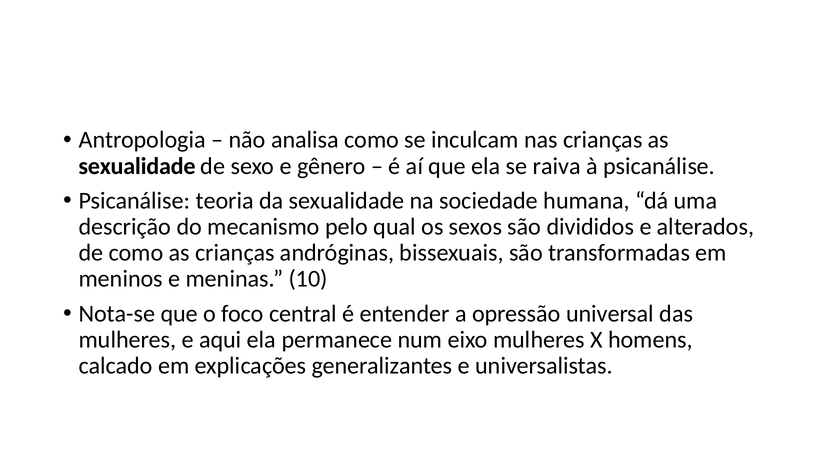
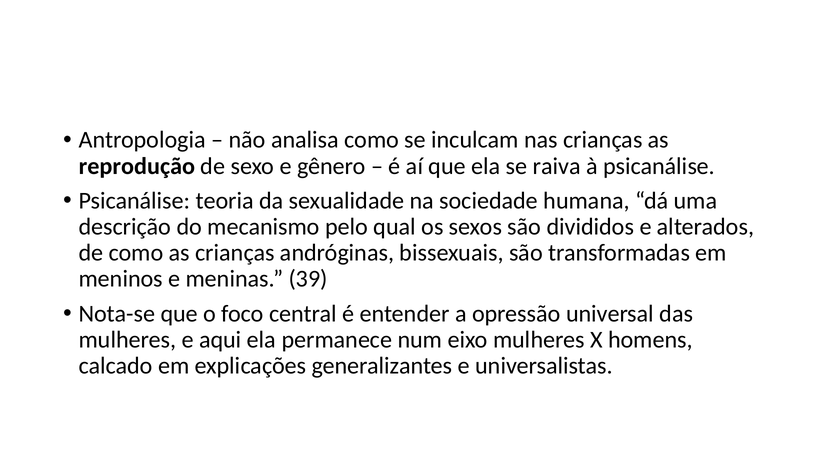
sexualidade at (137, 166): sexualidade -> reprodução
10: 10 -> 39
